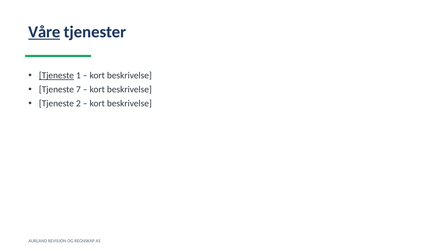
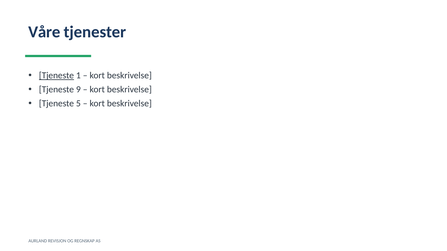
Våre underline: present -> none
7: 7 -> 9
2: 2 -> 5
